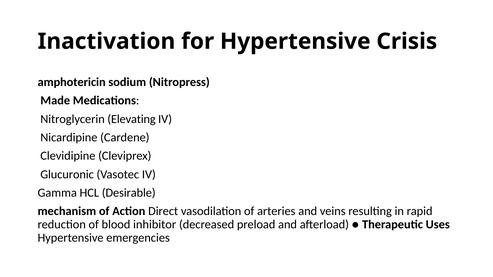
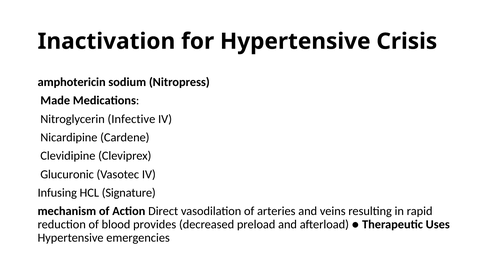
Elevating: Elevating -> Infective
Gamma: Gamma -> Infusing
Desirable: Desirable -> Signature
inhibitor: inhibitor -> provides
